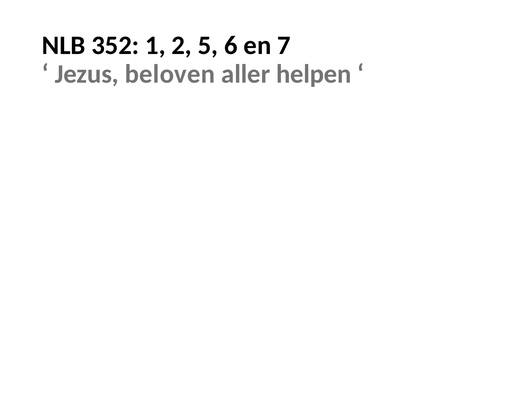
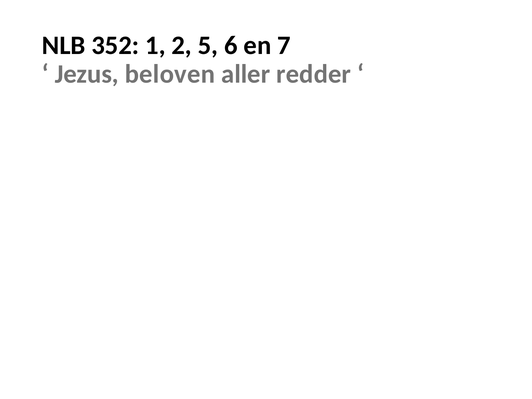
helpen: helpen -> redder
